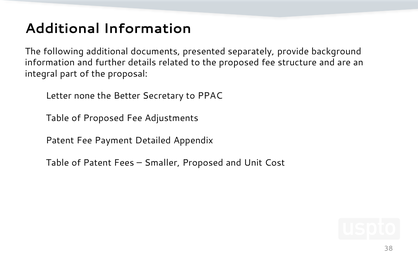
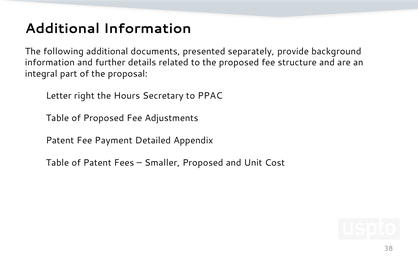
none: none -> right
Better: Better -> Hours
